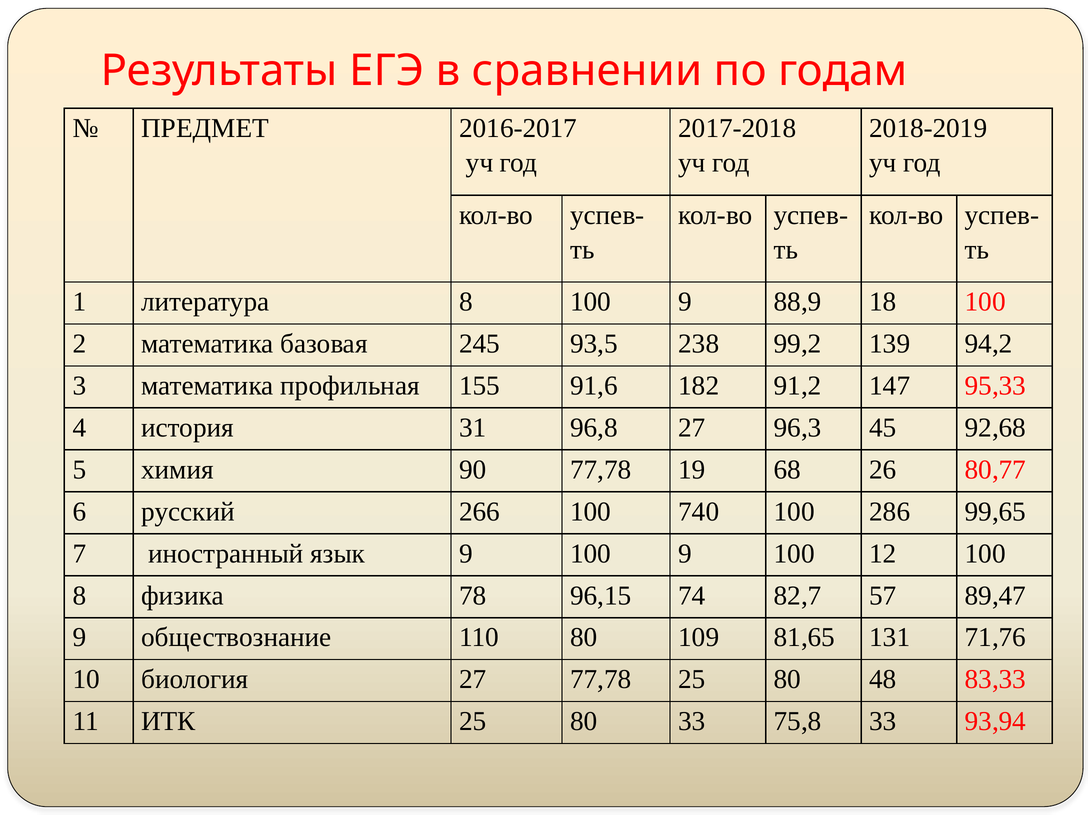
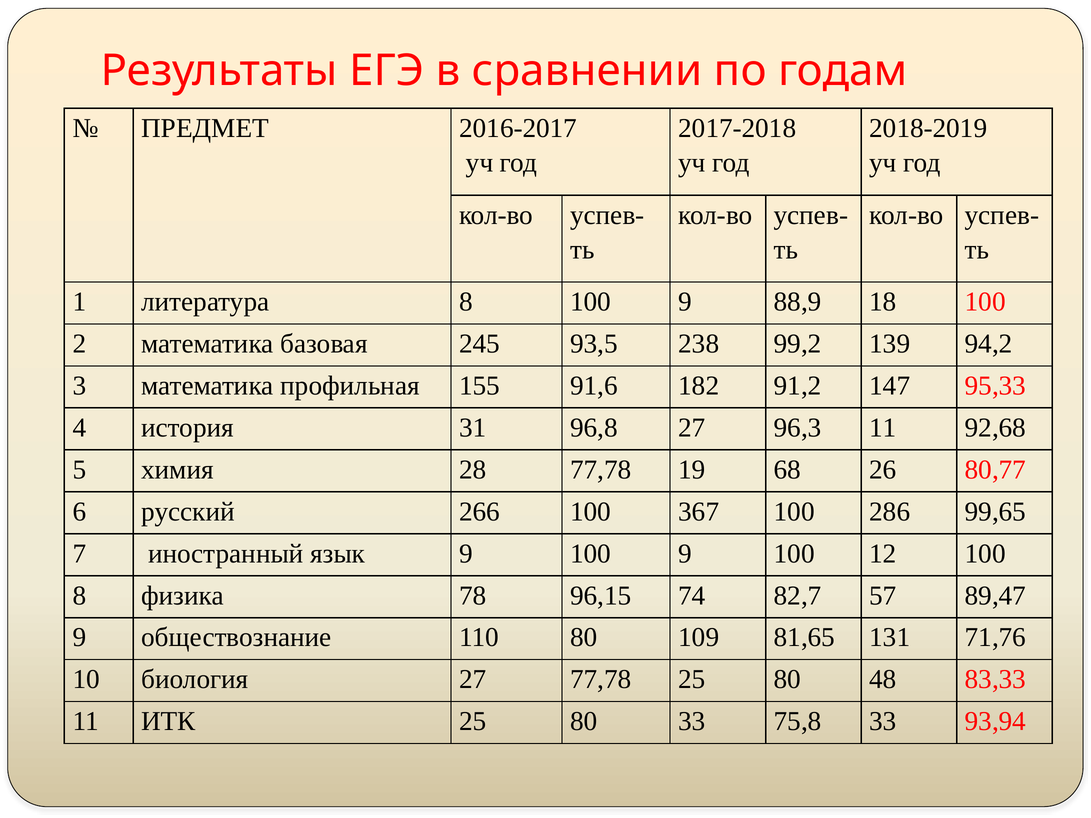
96,3 45: 45 -> 11
90: 90 -> 28
740: 740 -> 367
